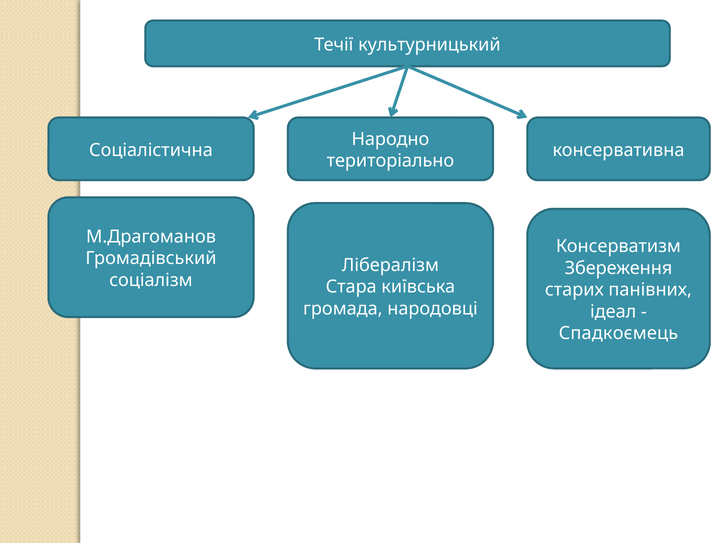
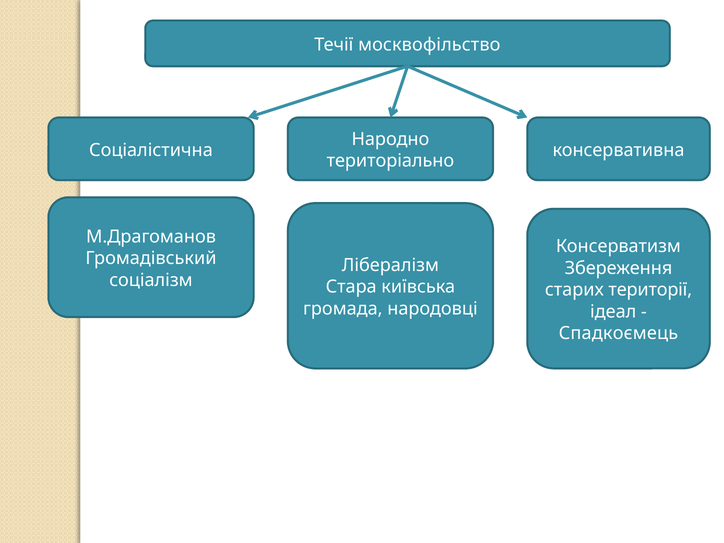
культурницький: культурницький -> москвофільство
панівних: панівних -> території
